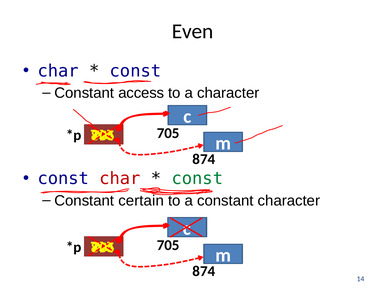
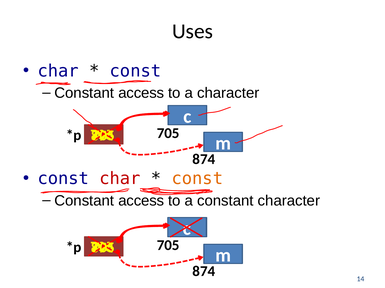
Even: Even -> Uses
const at (197, 179) colour: green -> orange
certain at (141, 201): certain -> access
